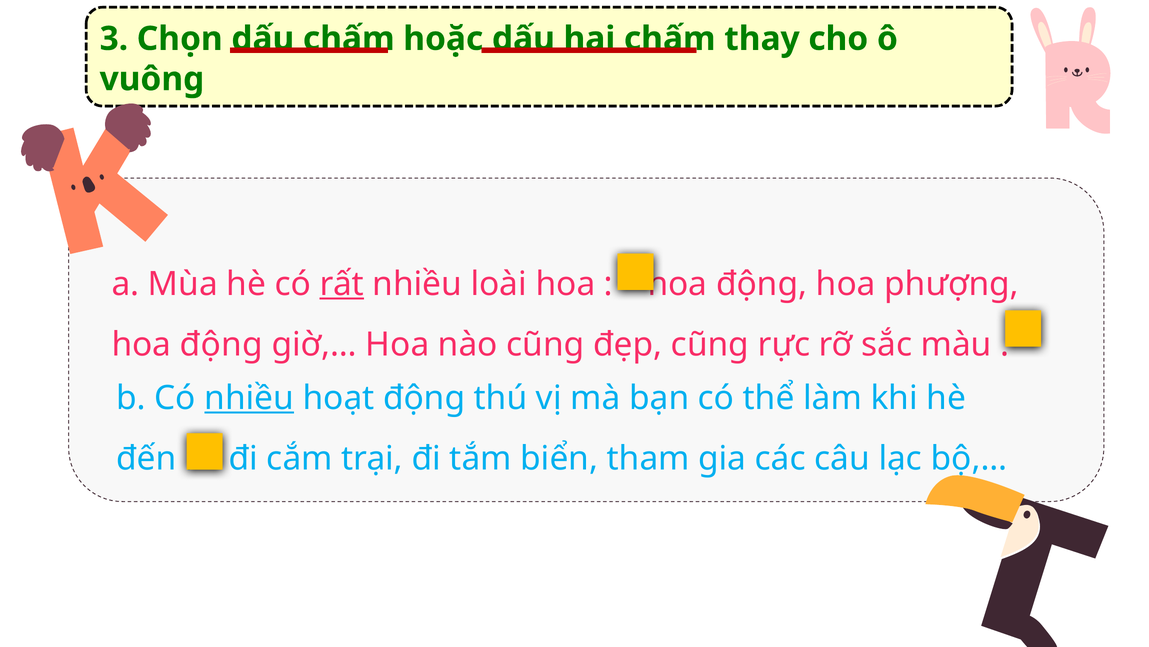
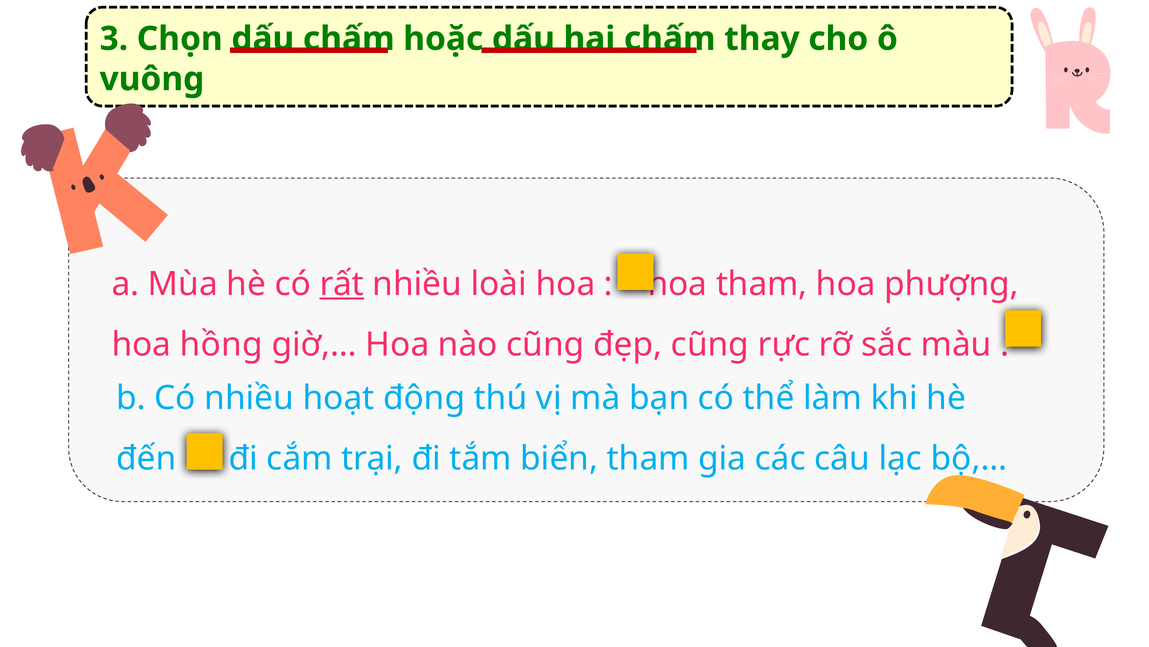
động at (762, 284): động -> tham
động at (221, 344): động -> hồng
nhiều at (249, 398) underline: present -> none
